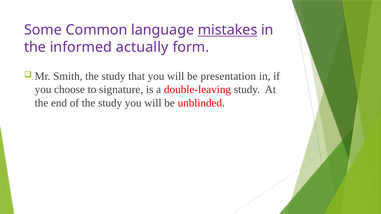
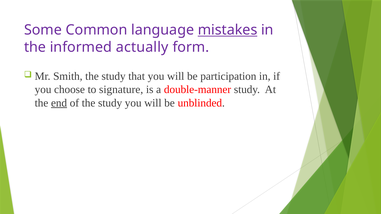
presentation: presentation -> participation
double-leaving: double-leaving -> double-manner
end underline: none -> present
